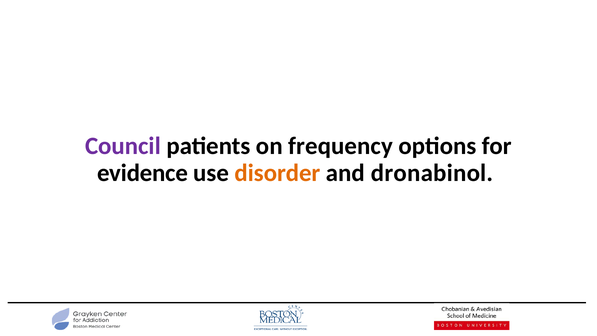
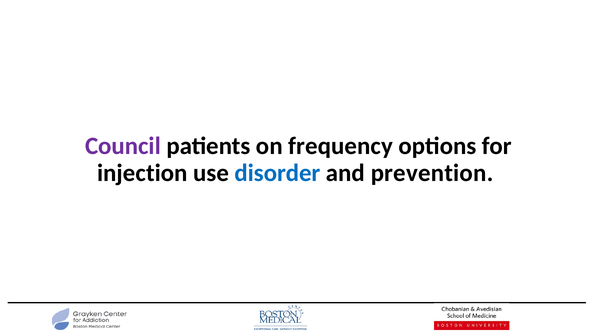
evidence: evidence -> injection
disorder colour: orange -> blue
dronabinol: dronabinol -> prevention
